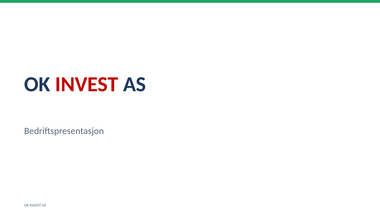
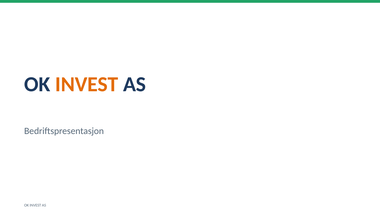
INVEST at (87, 84) colour: red -> orange
